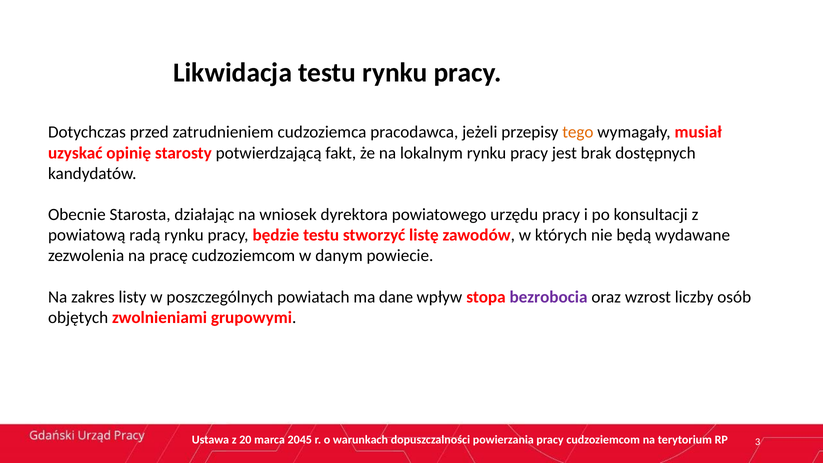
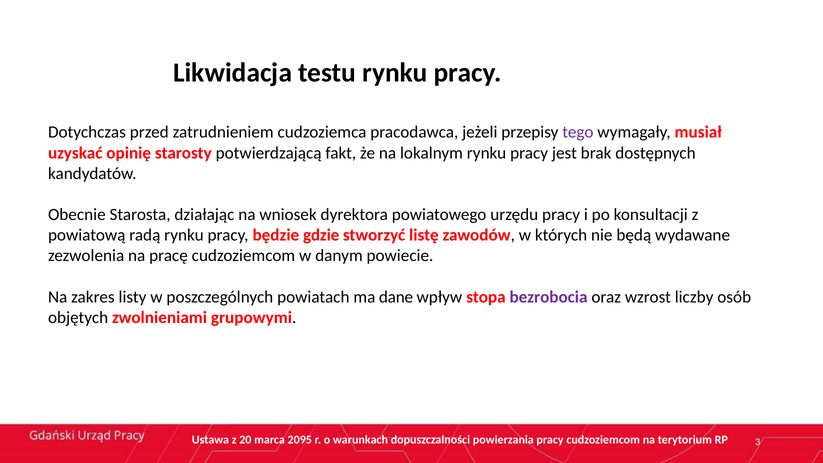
tego colour: orange -> purple
będzie testu: testu -> gdzie
2045: 2045 -> 2095
